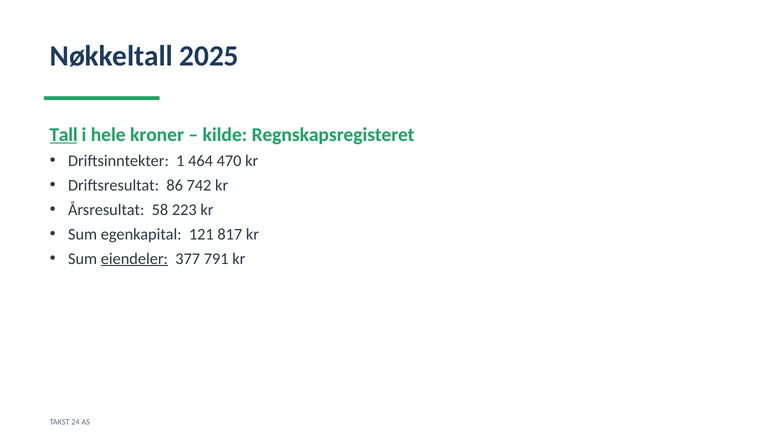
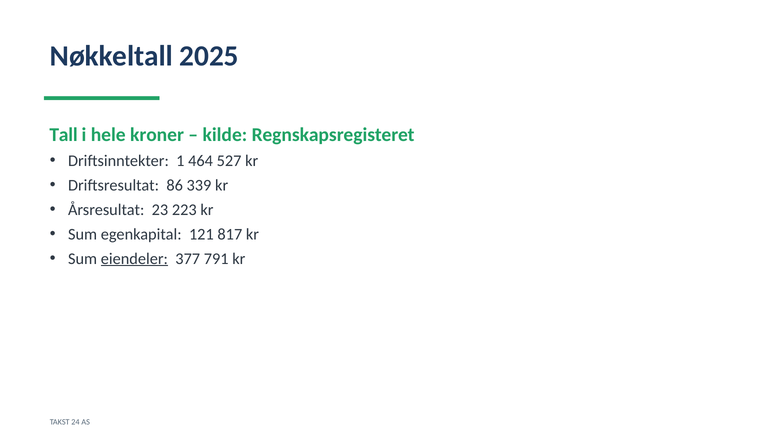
Tall underline: present -> none
470: 470 -> 527
742: 742 -> 339
58: 58 -> 23
